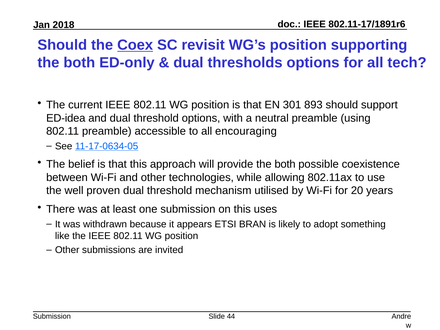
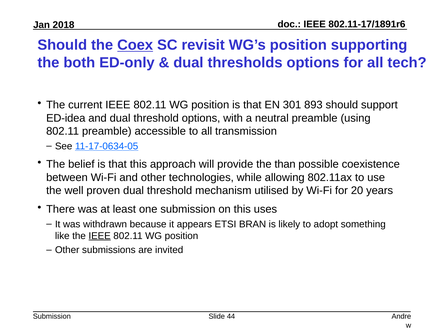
encouraging: encouraging -> transmission
provide the both: both -> than
IEEE at (100, 236) underline: none -> present
